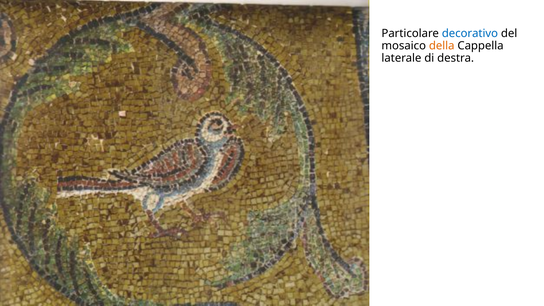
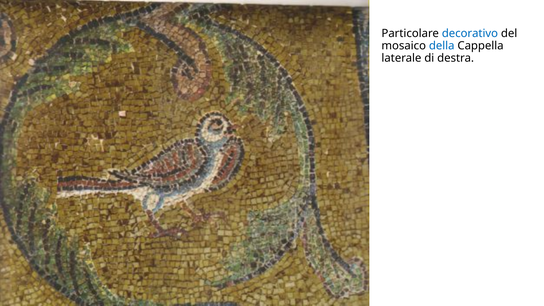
della colour: orange -> blue
